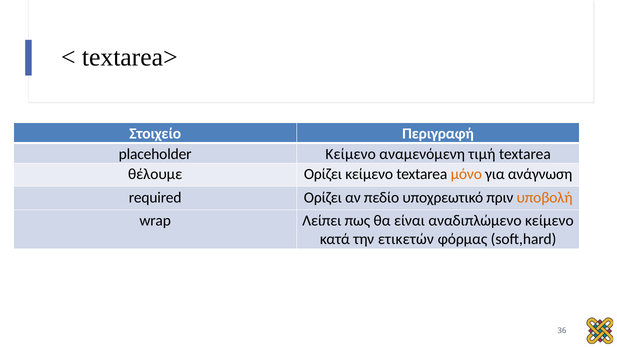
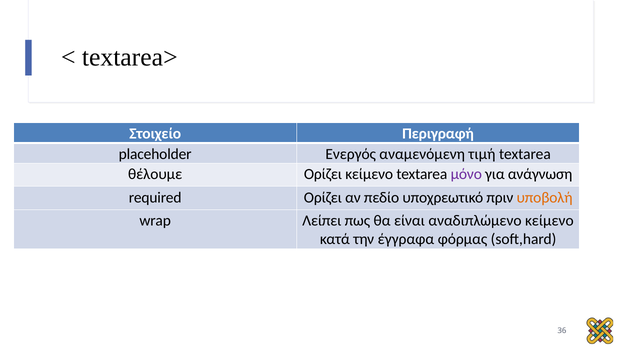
placeholder Κείμενο: Κείμενο -> Ενεργός
μόνο colour: orange -> purple
ετικετών: ετικετών -> έγγραφα
